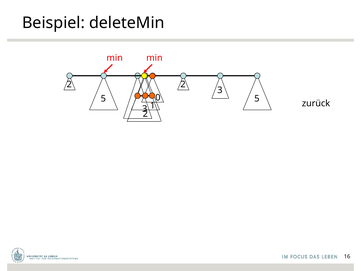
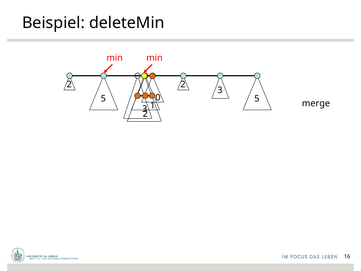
zurück: zurück -> merge
